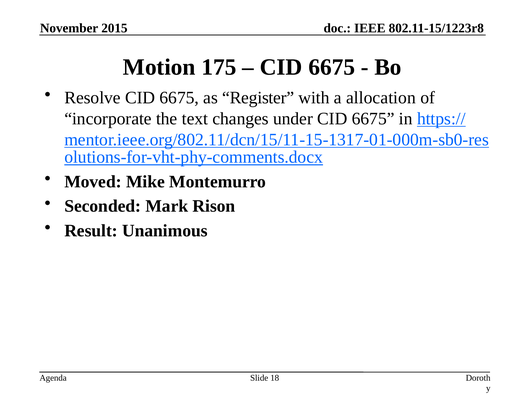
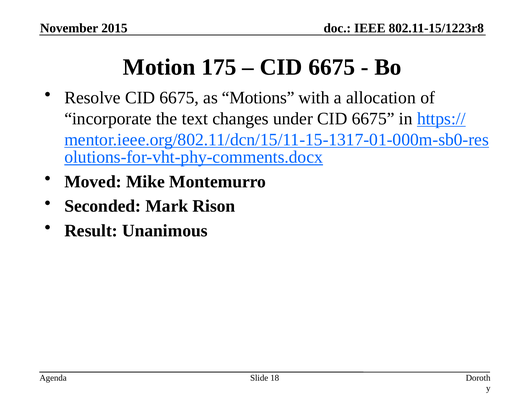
Register: Register -> Motions
